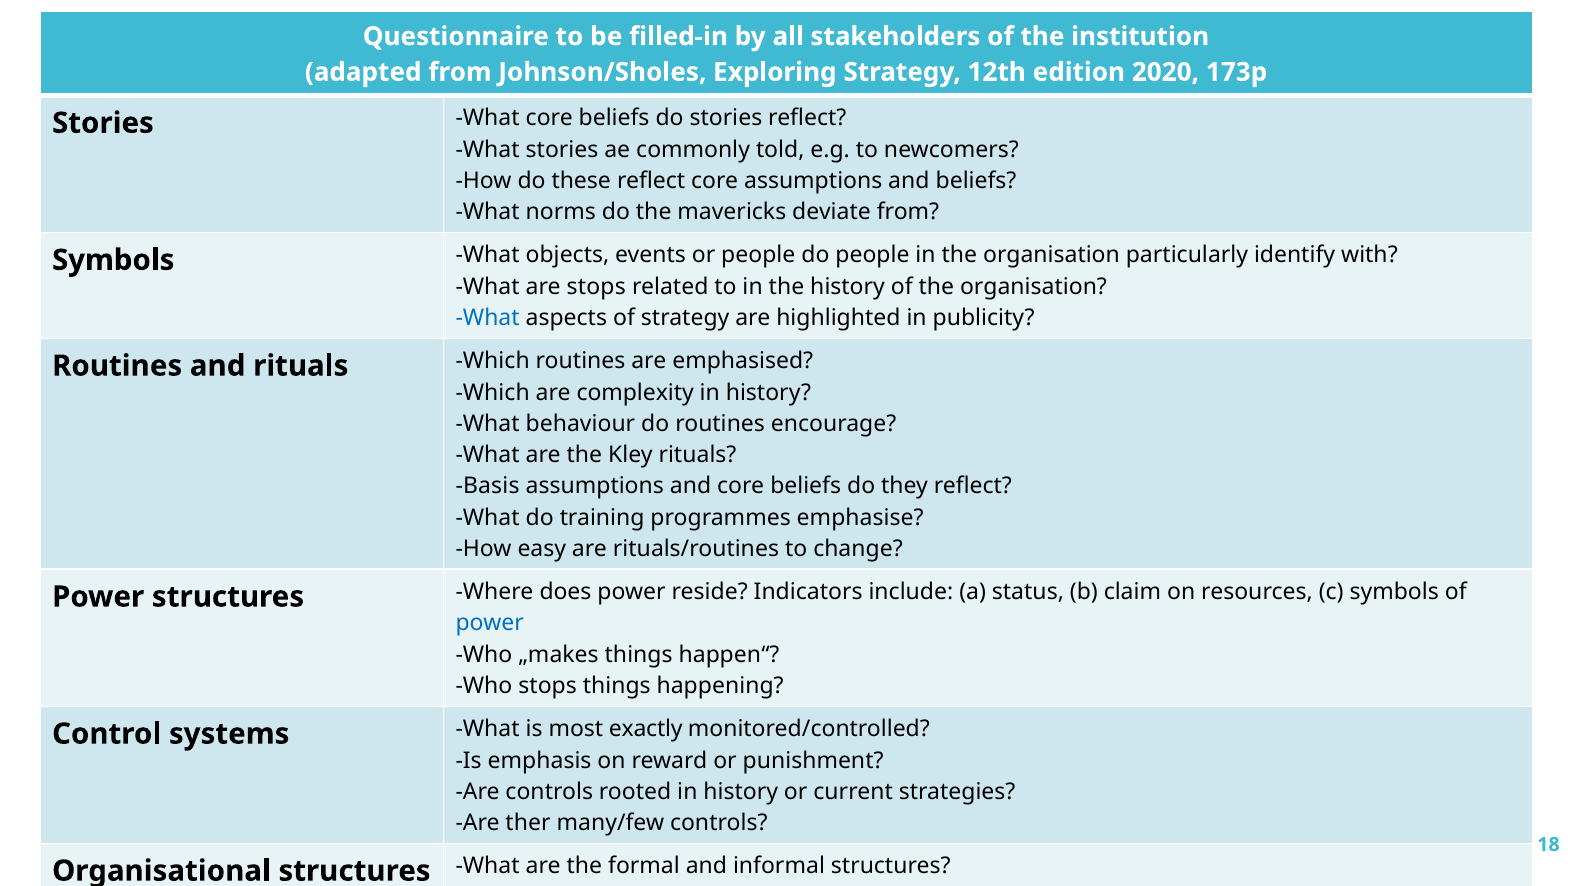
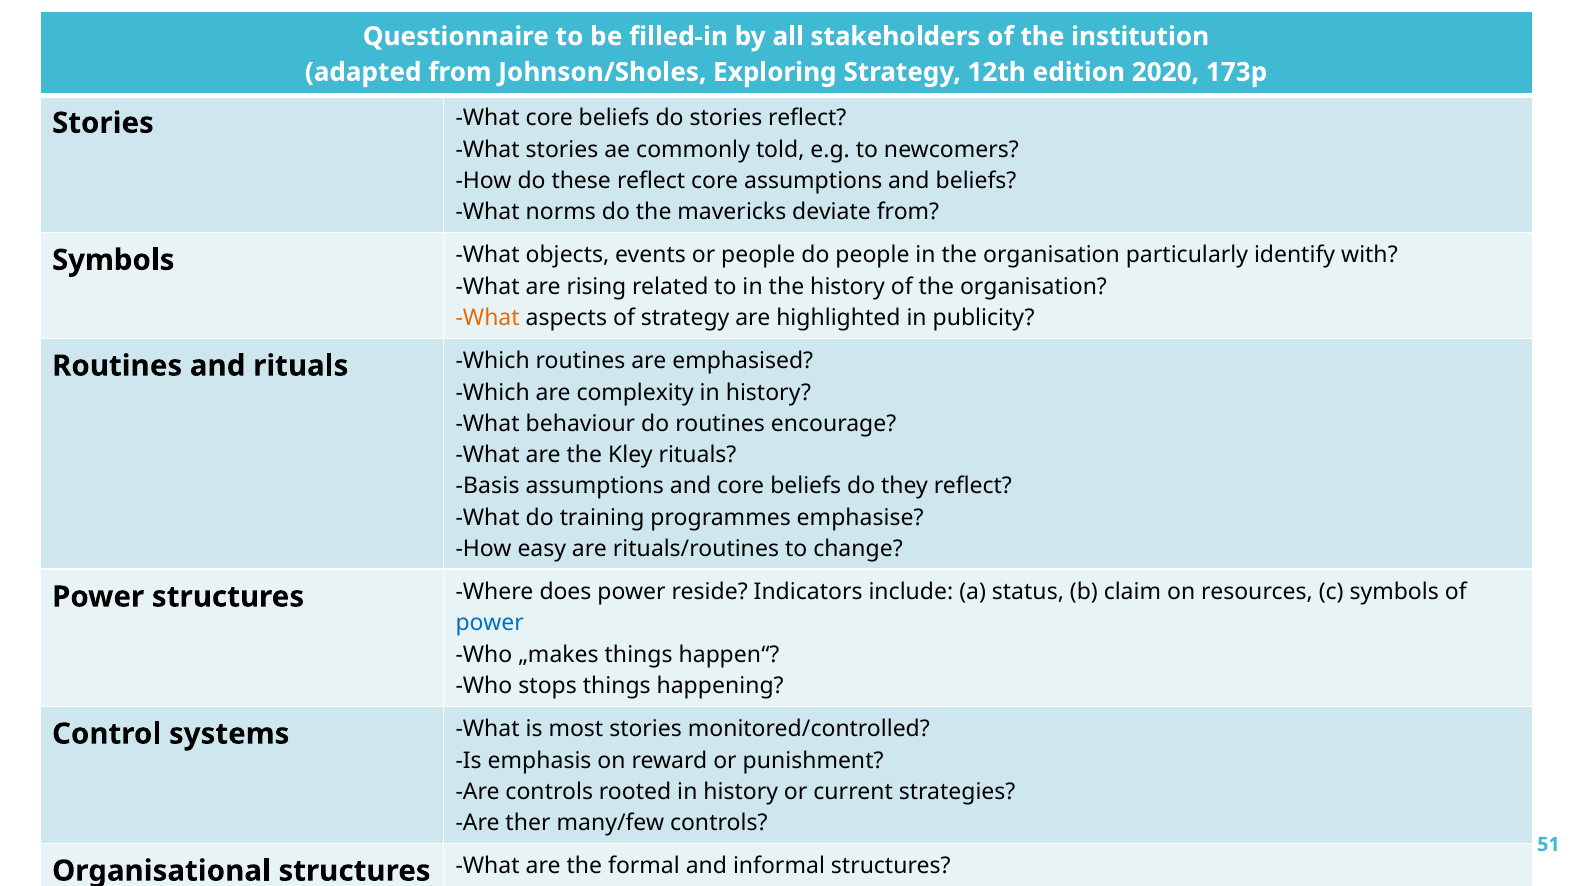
are stops: stops -> rising
What at (488, 318) colour: blue -> orange
most exactly: exactly -> stories
18: 18 -> 51
